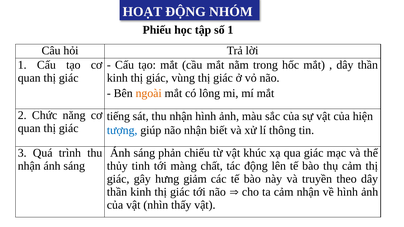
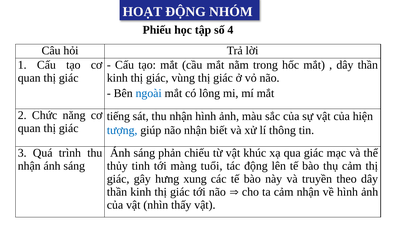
số 1: 1 -> 4
ngoài colour: orange -> blue
chất: chất -> tuổi
giảm: giảm -> xung
